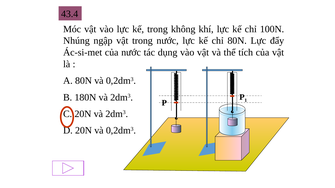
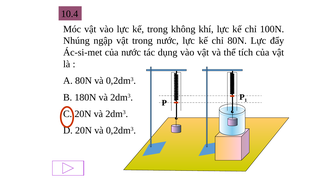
43.4: 43.4 -> 10.4
